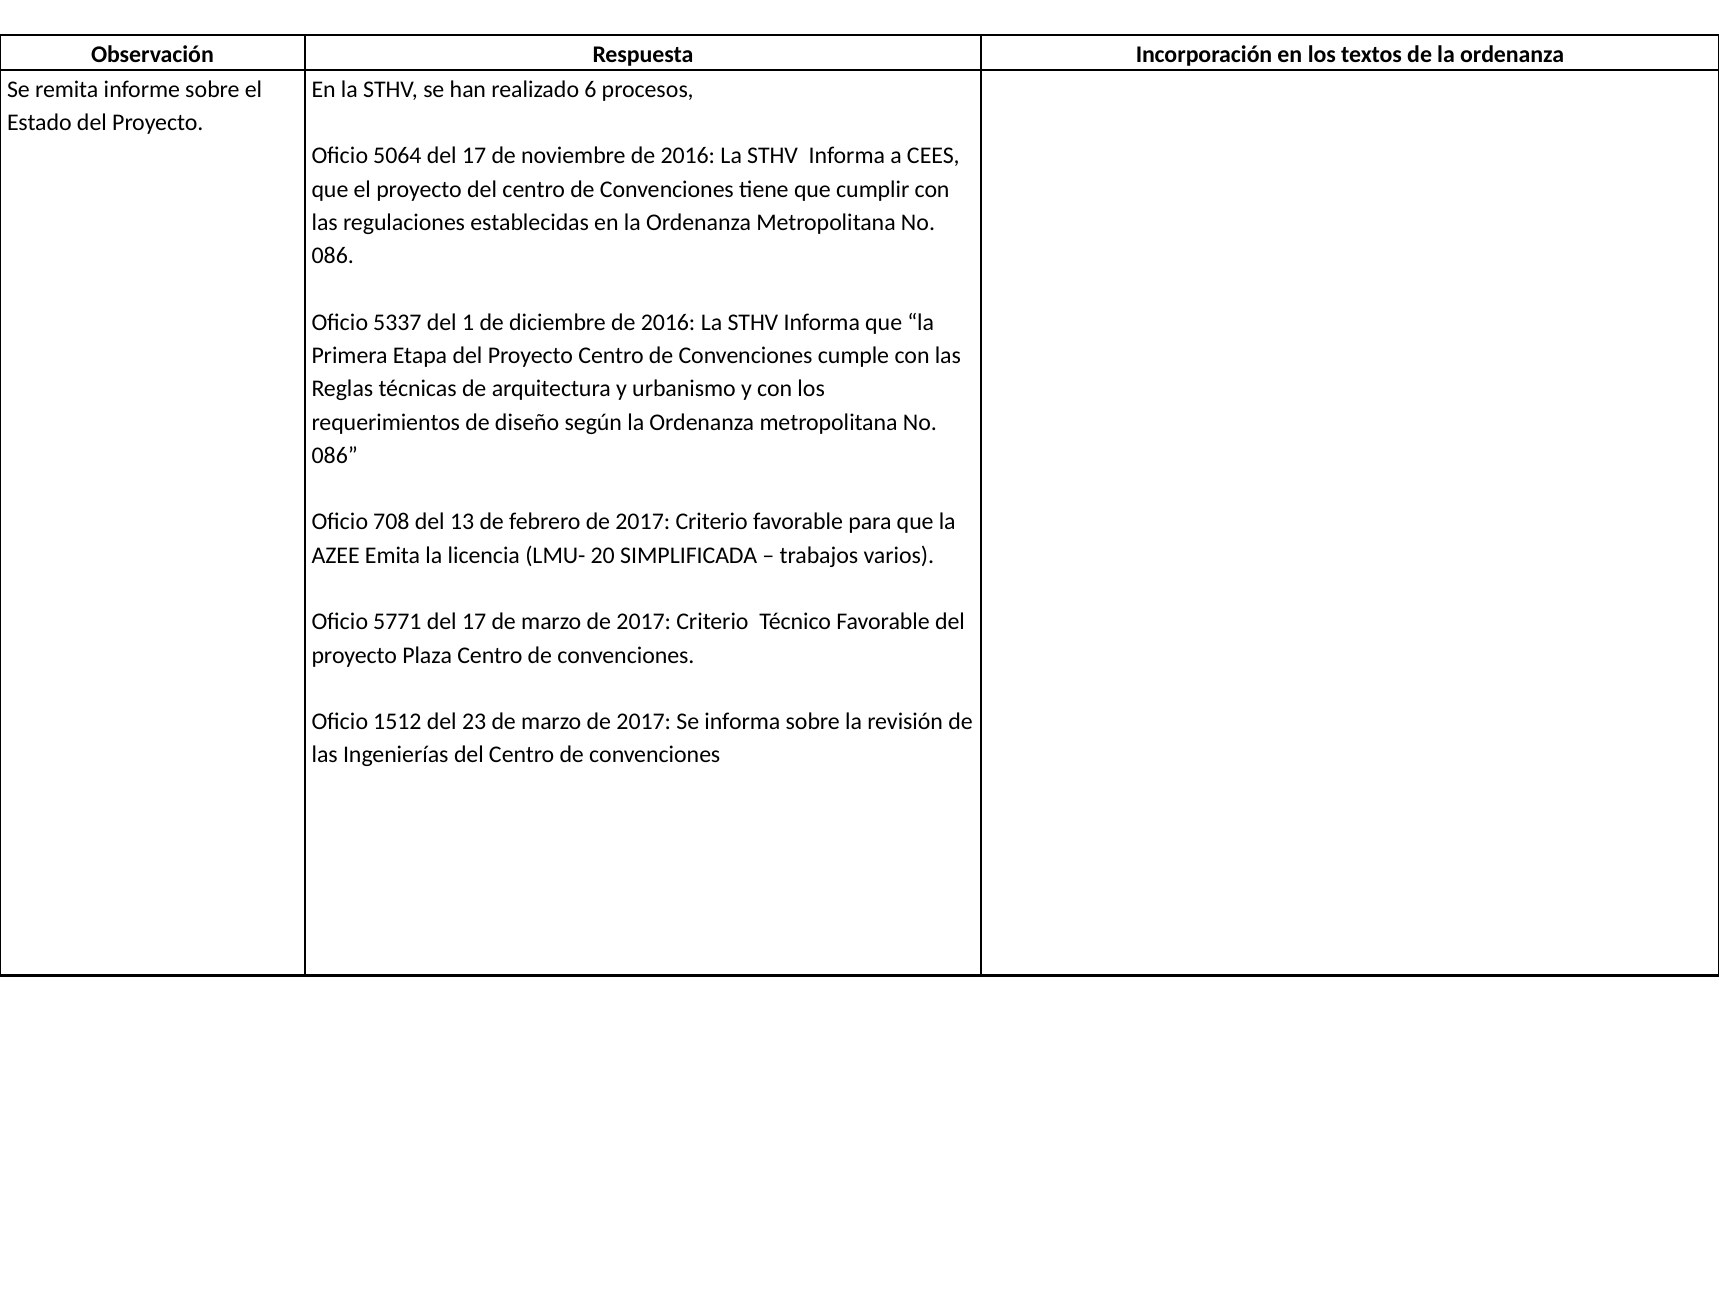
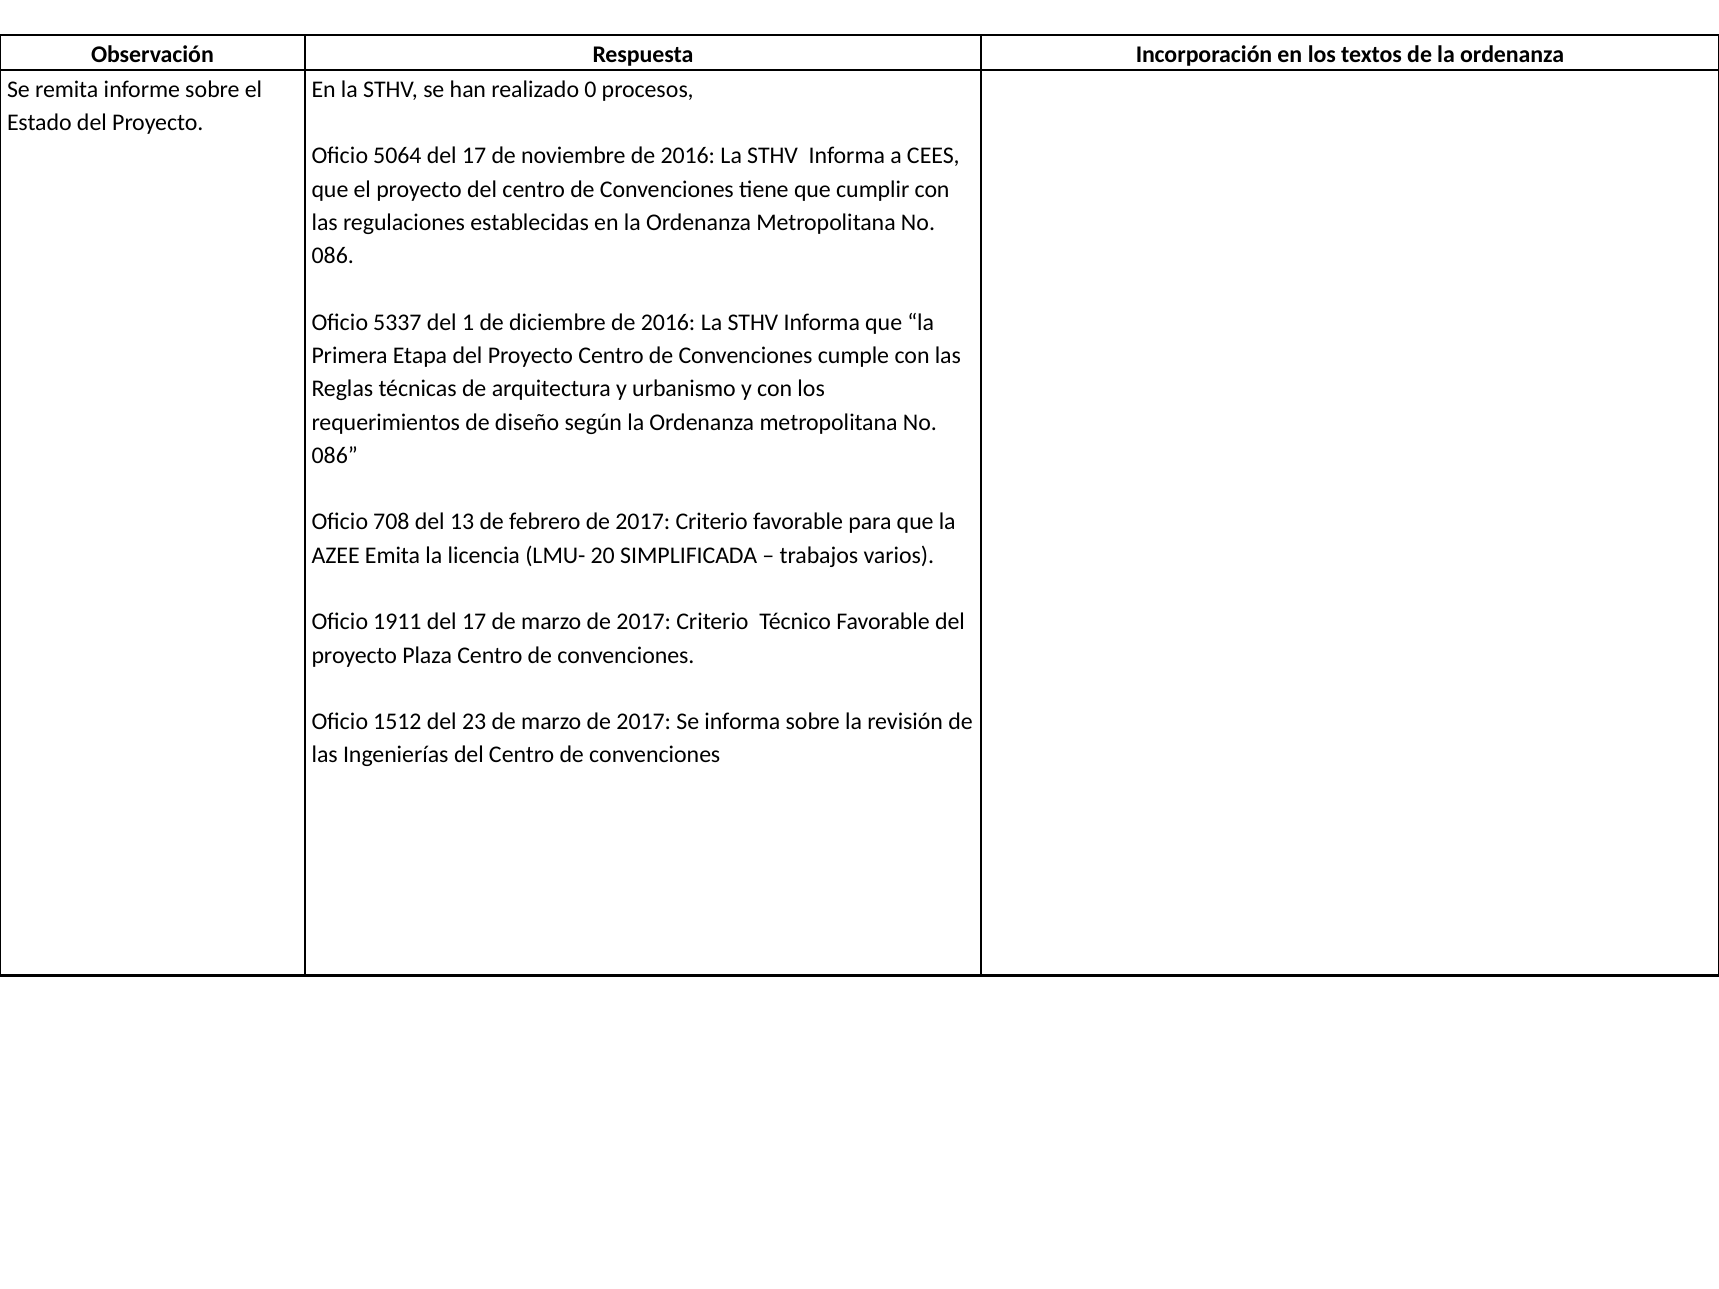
6: 6 -> 0
5771: 5771 -> 1911
